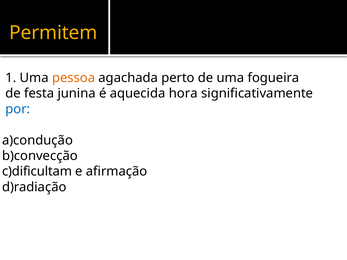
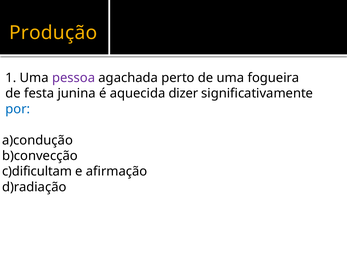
Permitem: Permitem -> Produção
pessoa colour: orange -> purple
hora: hora -> dizer
